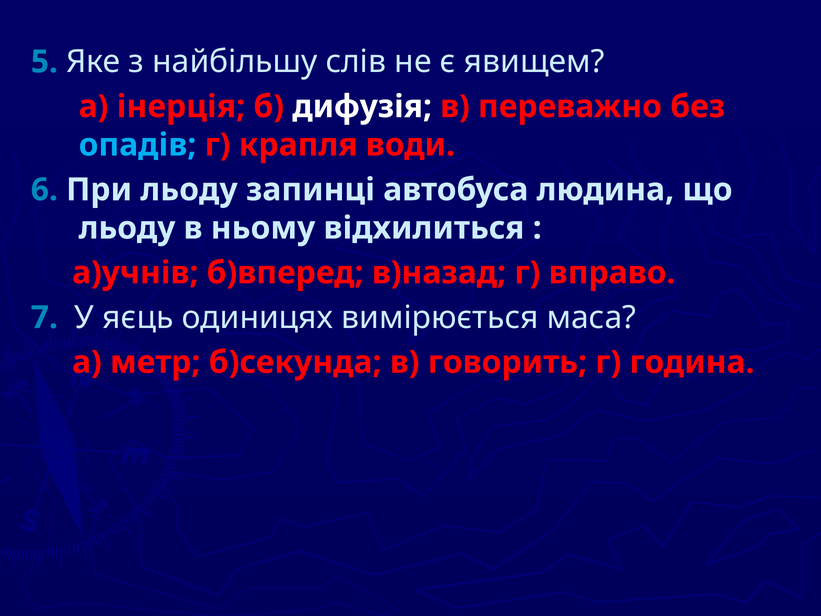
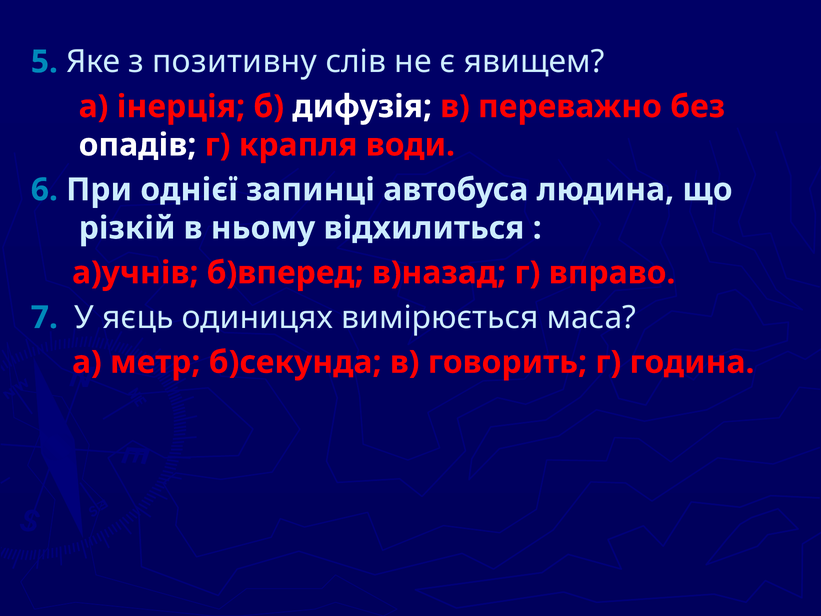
найбільшу: найбільшу -> позитивну
опадів colour: light blue -> white
При льоду: льоду -> однієї
льоду at (127, 228): льоду -> різкій
